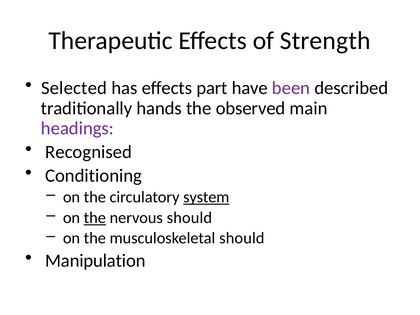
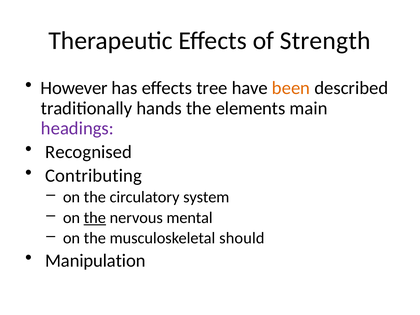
Selected: Selected -> However
part: part -> tree
been colour: purple -> orange
observed: observed -> elements
Conditioning: Conditioning -> Contributing
system underline: present -> none
nervous should: should -> mental
